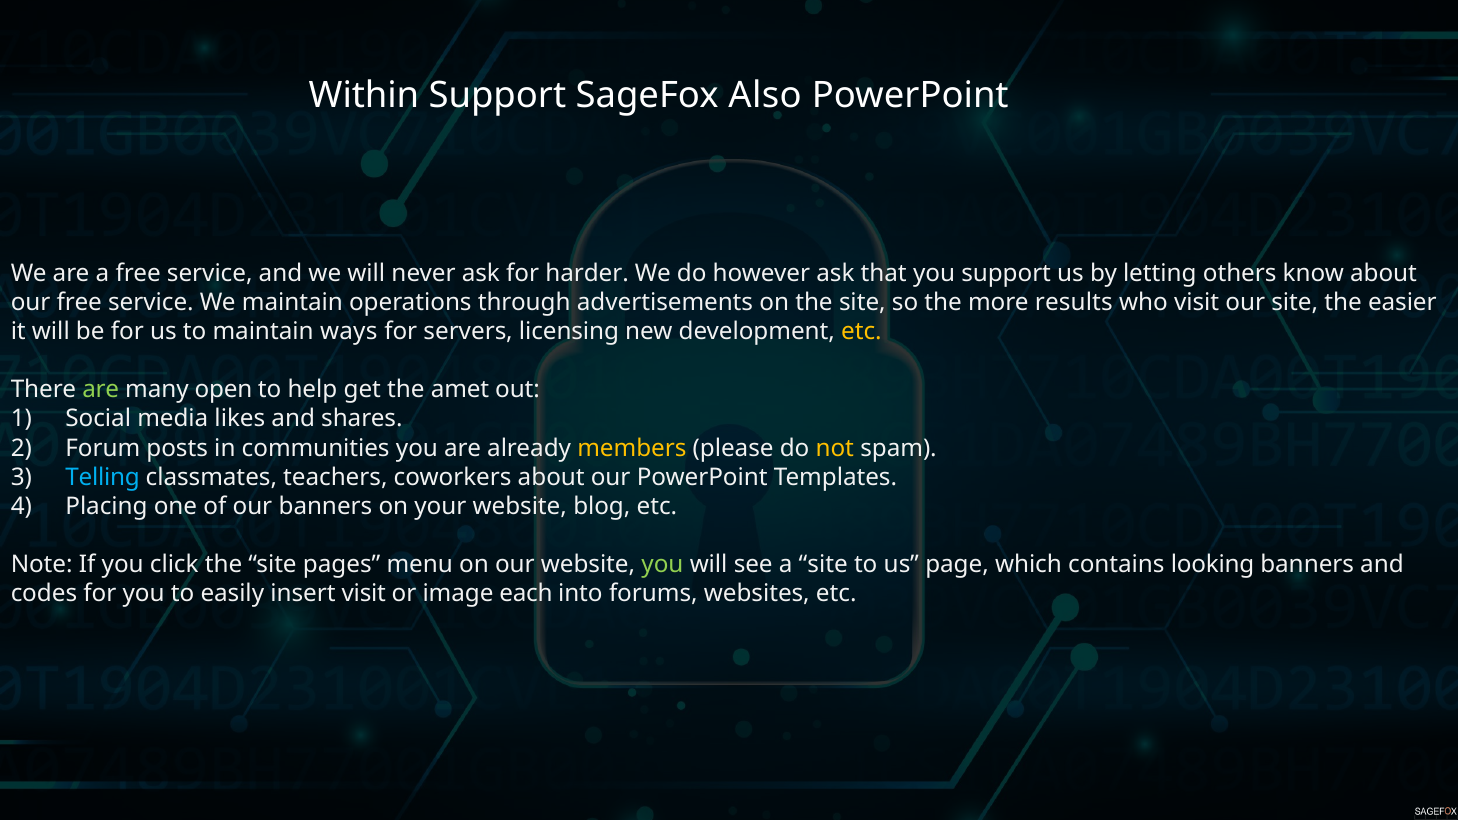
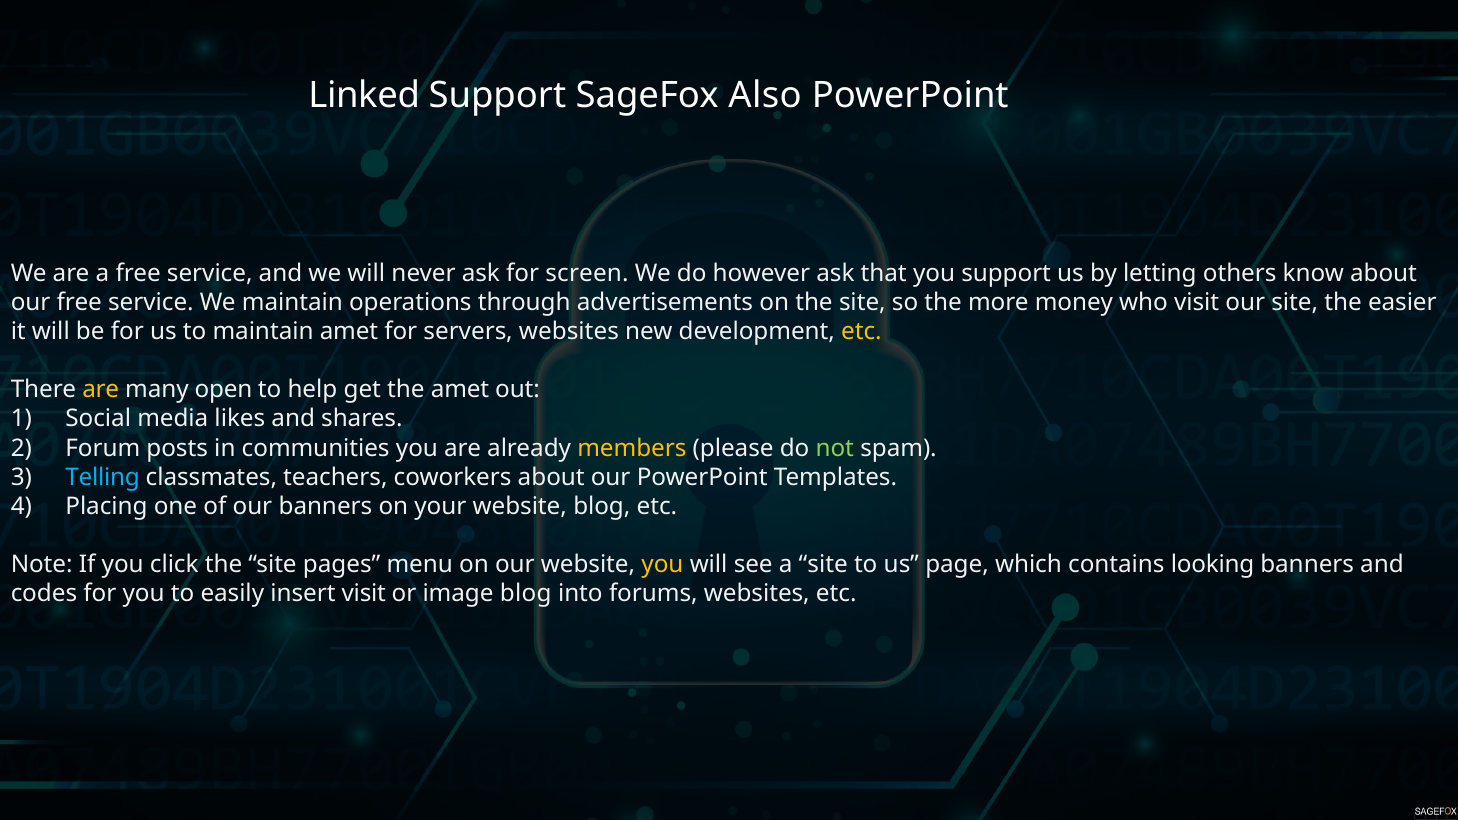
Within: Within -> Linked
harder: harder -> screen
results: results -> money
maintain ways: ways -> amet
servers licensing: licensing -> websites
are at (101, 390) colour: light green -> yellow
not colour: yellow -> light green
you at (662, 565) colour: light green -> yellow
image each: each -> blog
